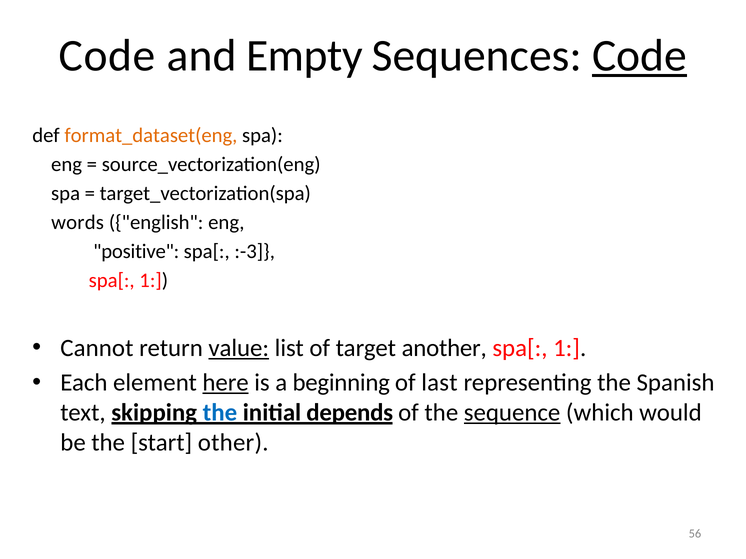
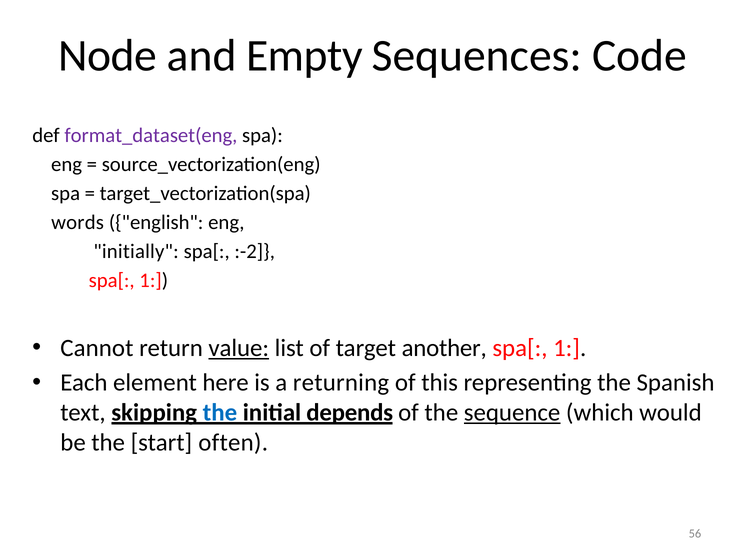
Code at (107, 56): Code -> Node
Code at (640, 56) underline: present -> none
format_dataset(eng colour: orange -> purple
positive: positive -> initially
:-3: :-3 -> :-2
here underline: present -> none
beginning: beginning -> returning
last: last -> this
other: other -> often
